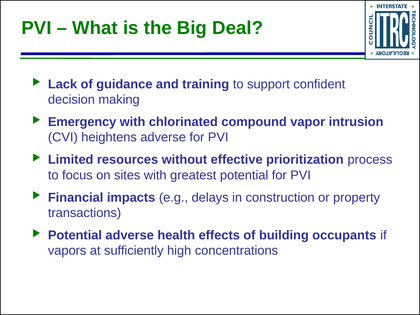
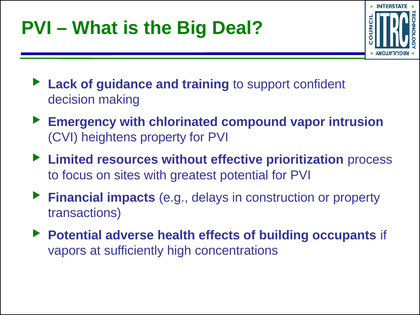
heightens adverse: adverse -> property
